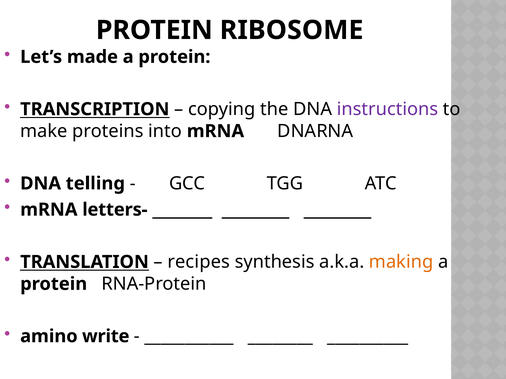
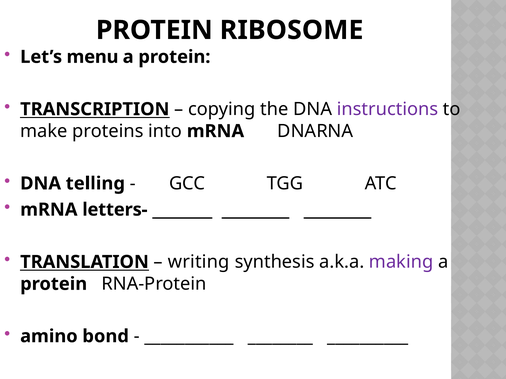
made: made -> menu
recipes: recipes -> writing
making colour: orange -> purple
write: write -> bond
